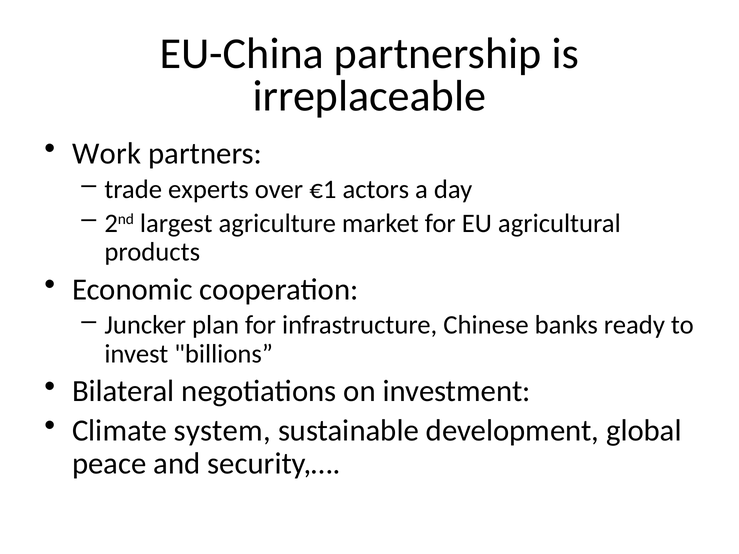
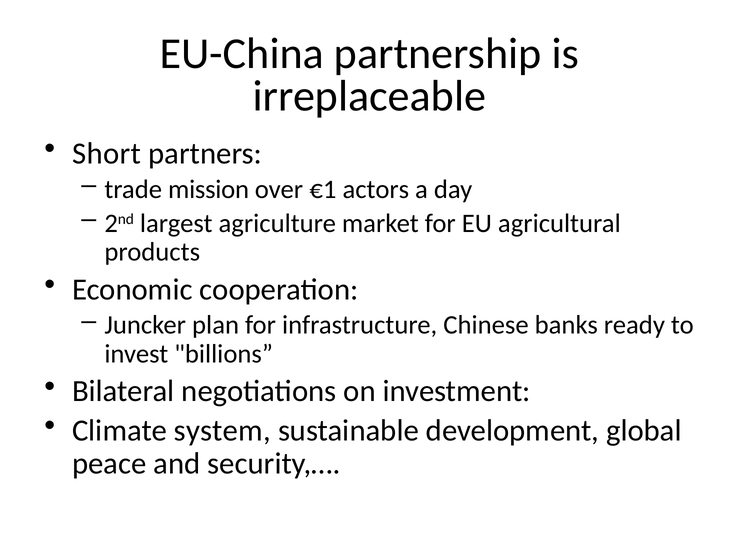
Work: Work -> Short
experts: experts -> mission
